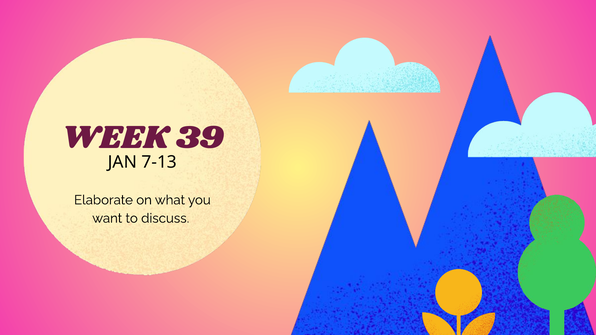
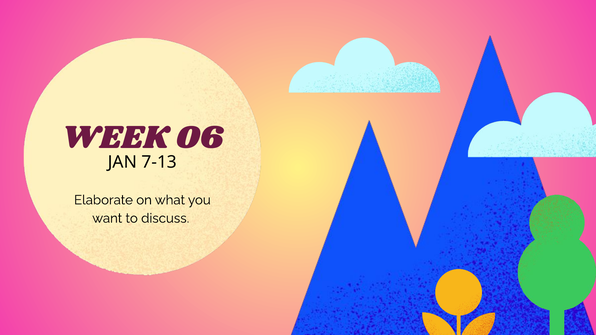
39: 39 -> 06
